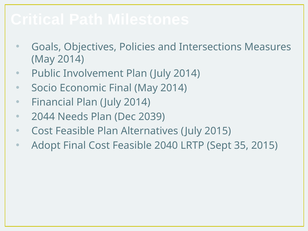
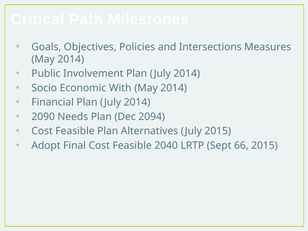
Economic Final: Final -> With
2044: 2044 -> 2090
2039: 2039 -> 2094
35: 35 -> 66
